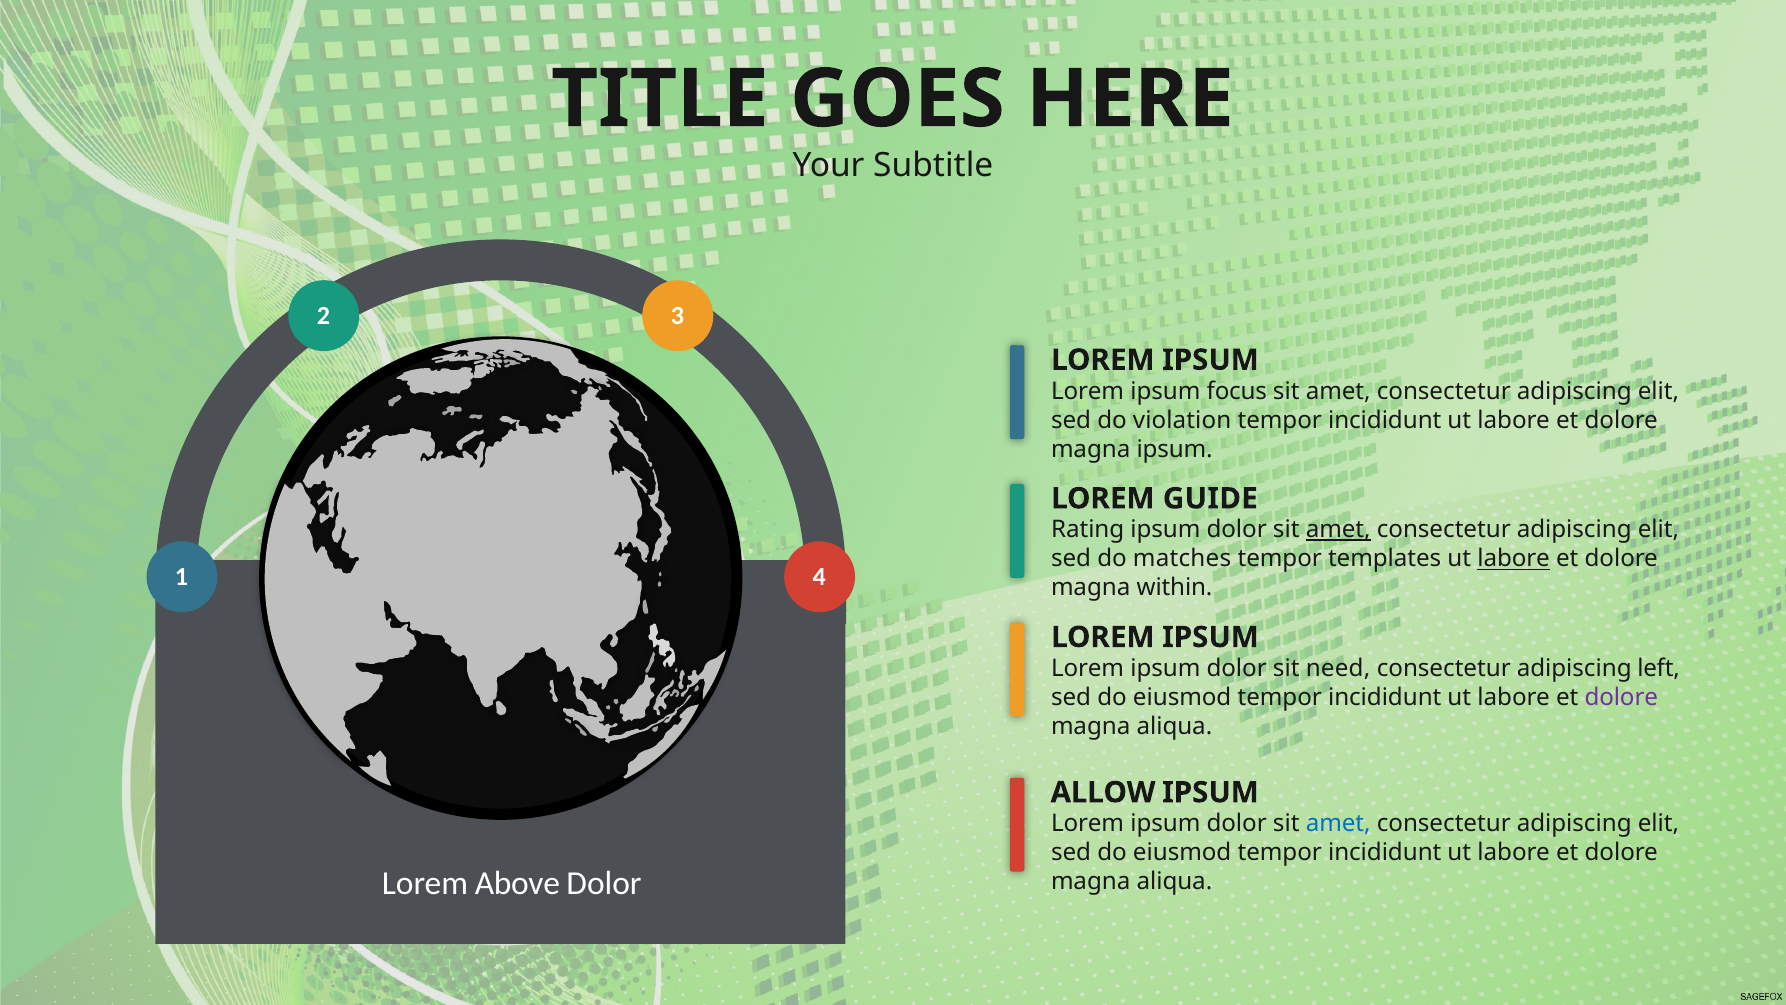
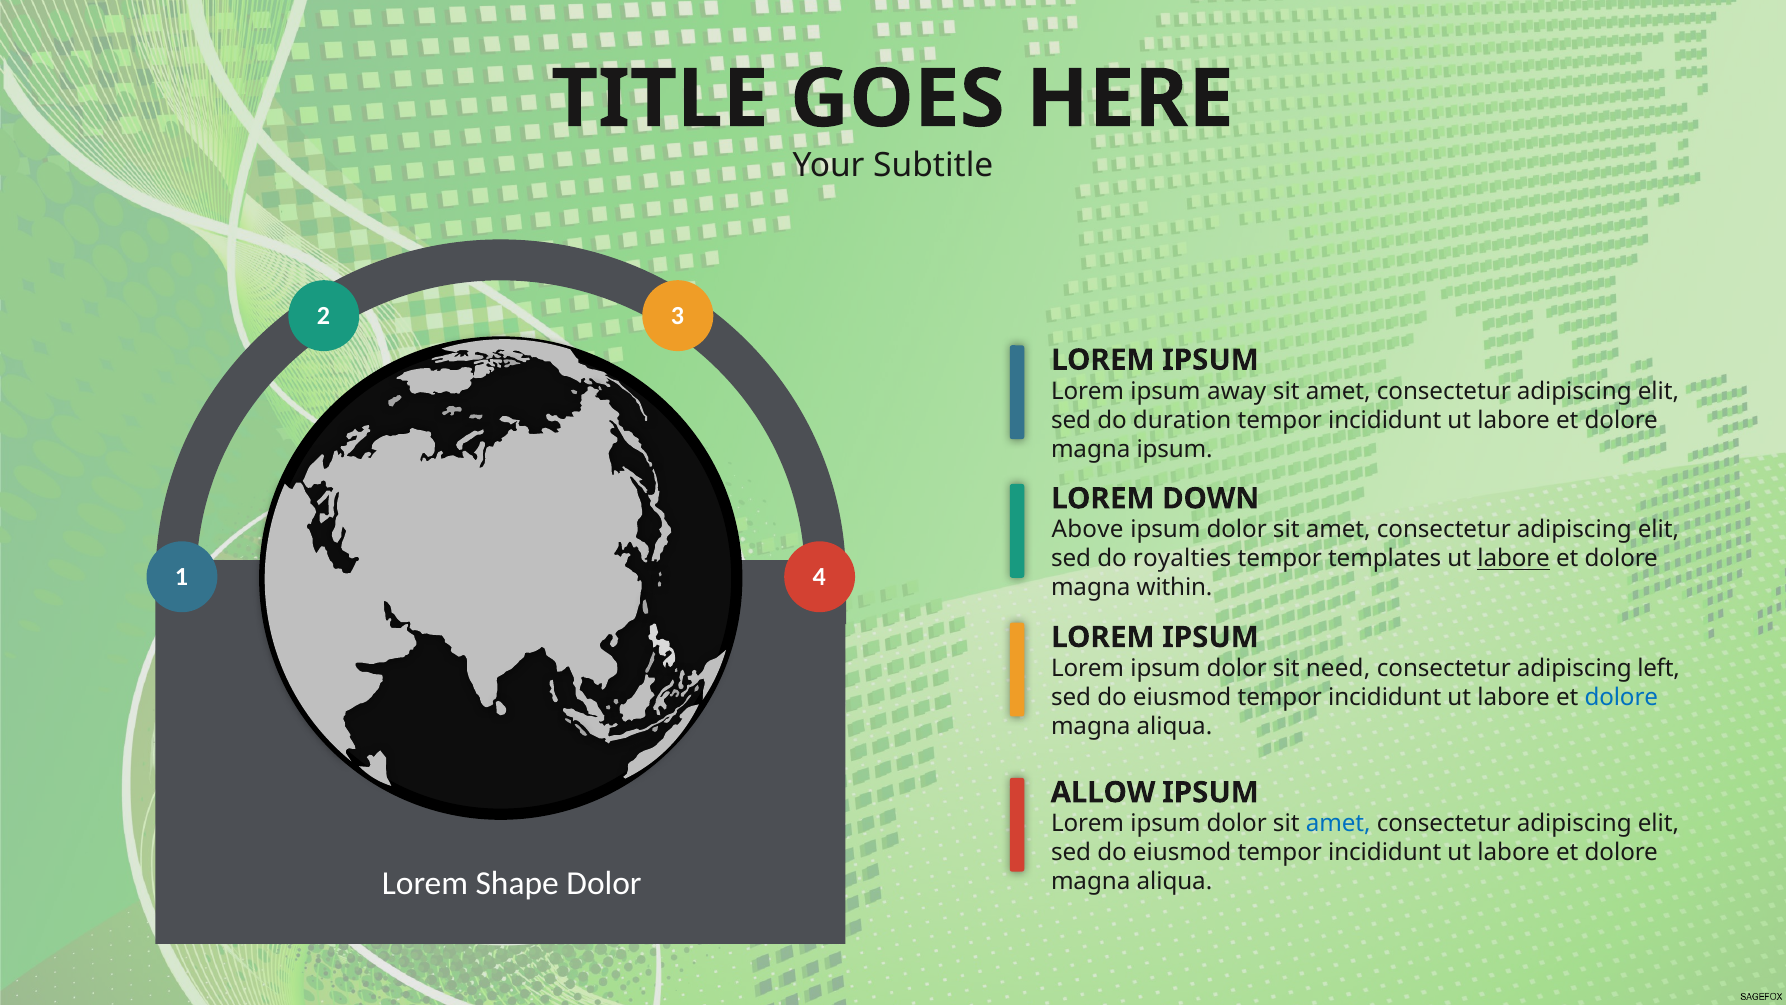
focus: focus -> away
violation: violation -> duration
GUIDE: GUIDE -> DOWN
Rating: Rating -> Above
amet at (1338, 530) underline: present -> none
matches: matches -> royalties
dolore at (1621, 697) colour: purple -> blue
Above: Above -> Shape
